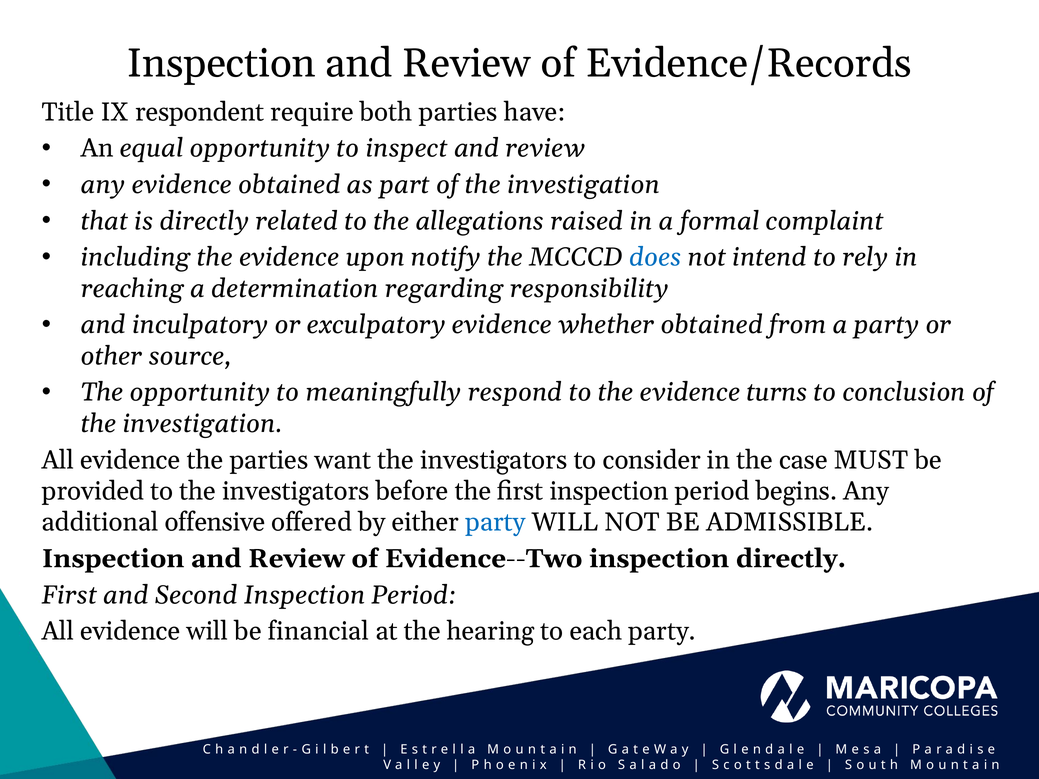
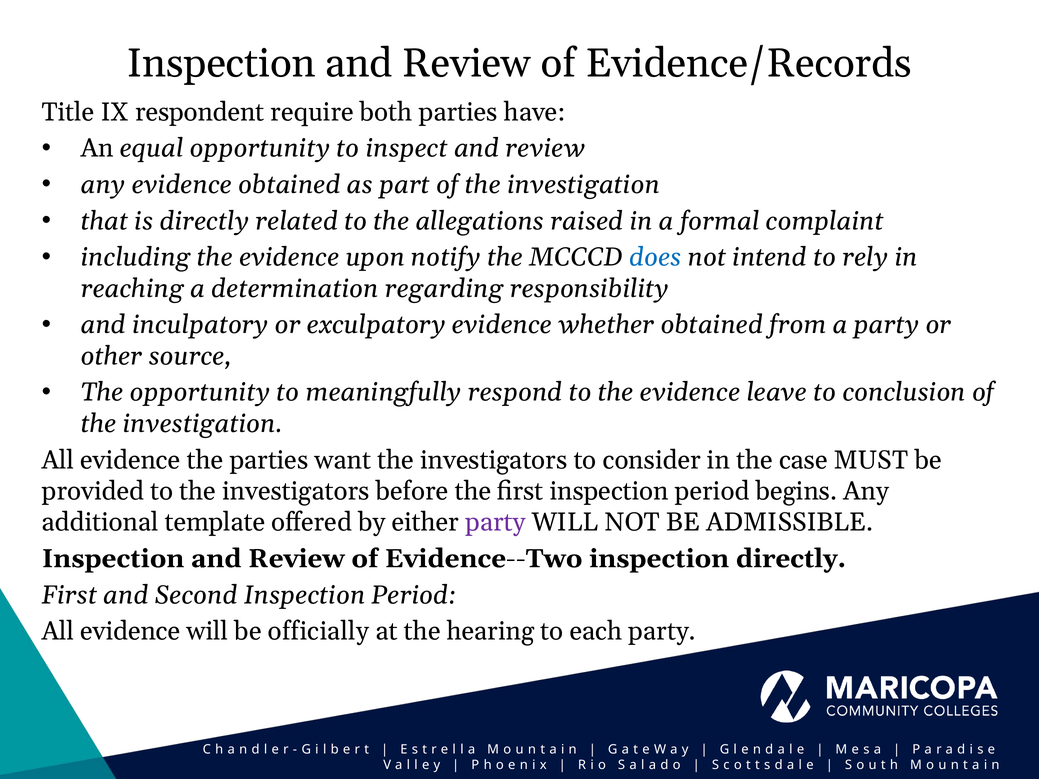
turns: turns -> leave
offensive: offensive -> template
party at (495, 522) colour: blue -> purple
financial: financial -> officially
